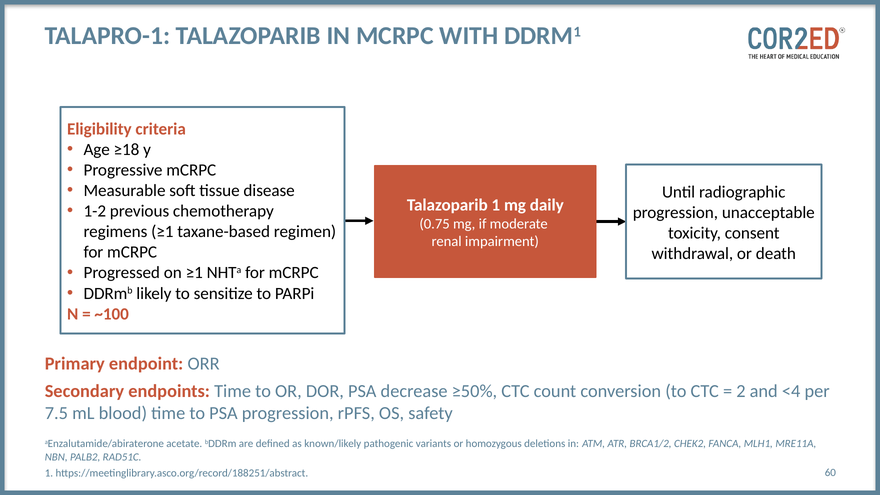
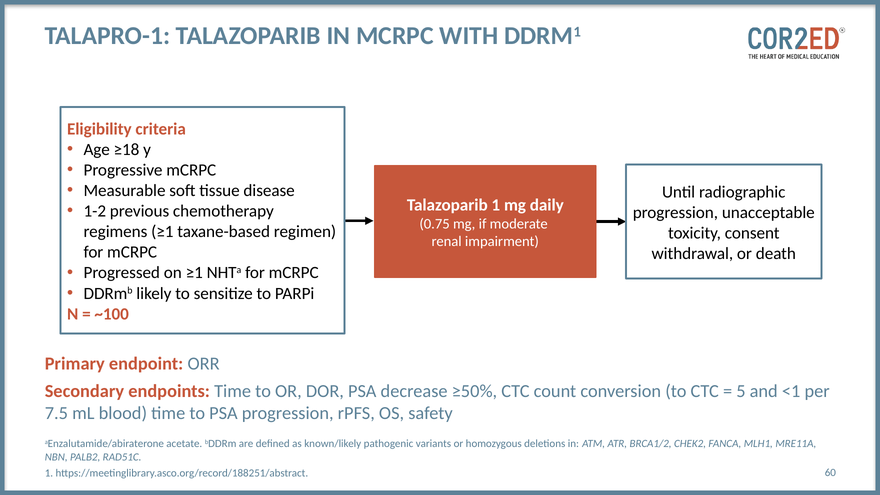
2: 2 -> 5
<4: <4 -> <1
